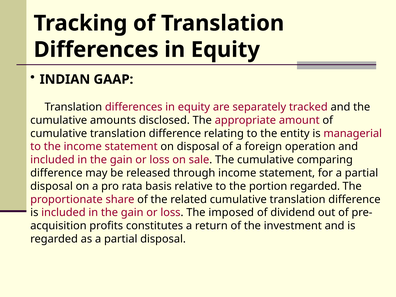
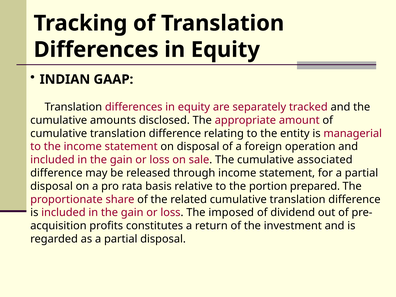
comparing: comparing -> associated
portion regarded: regarded -> prepared
